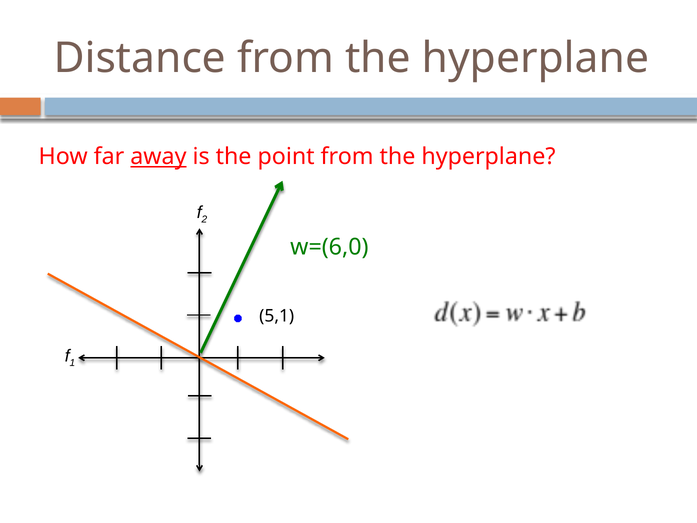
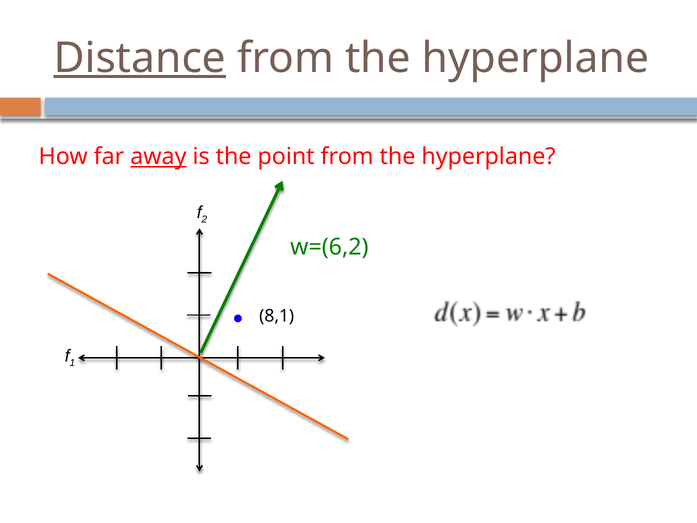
Distance underline: none -> present
w=(6,0: w=(6,0 -> w=(6,2
5,1: 5,1 -> 8,1
